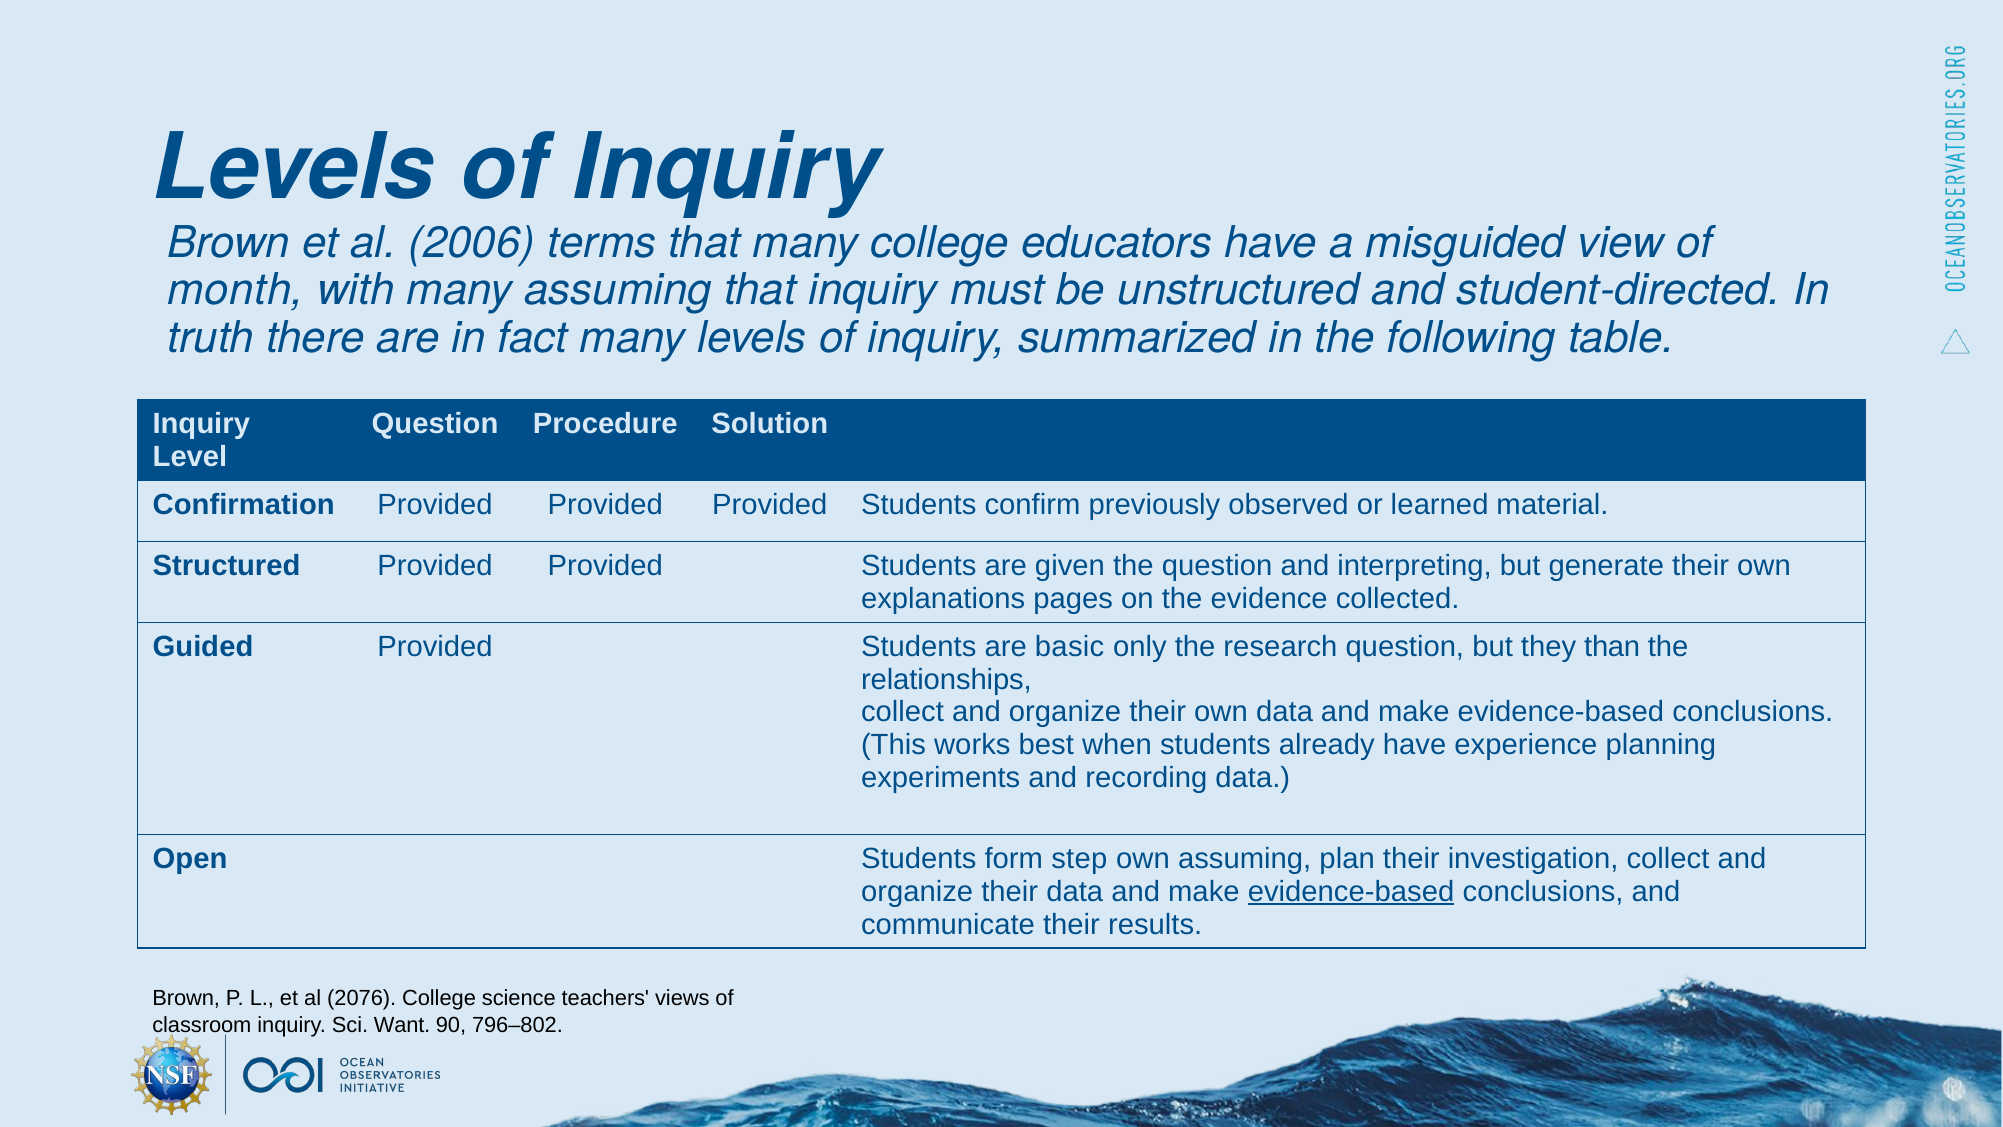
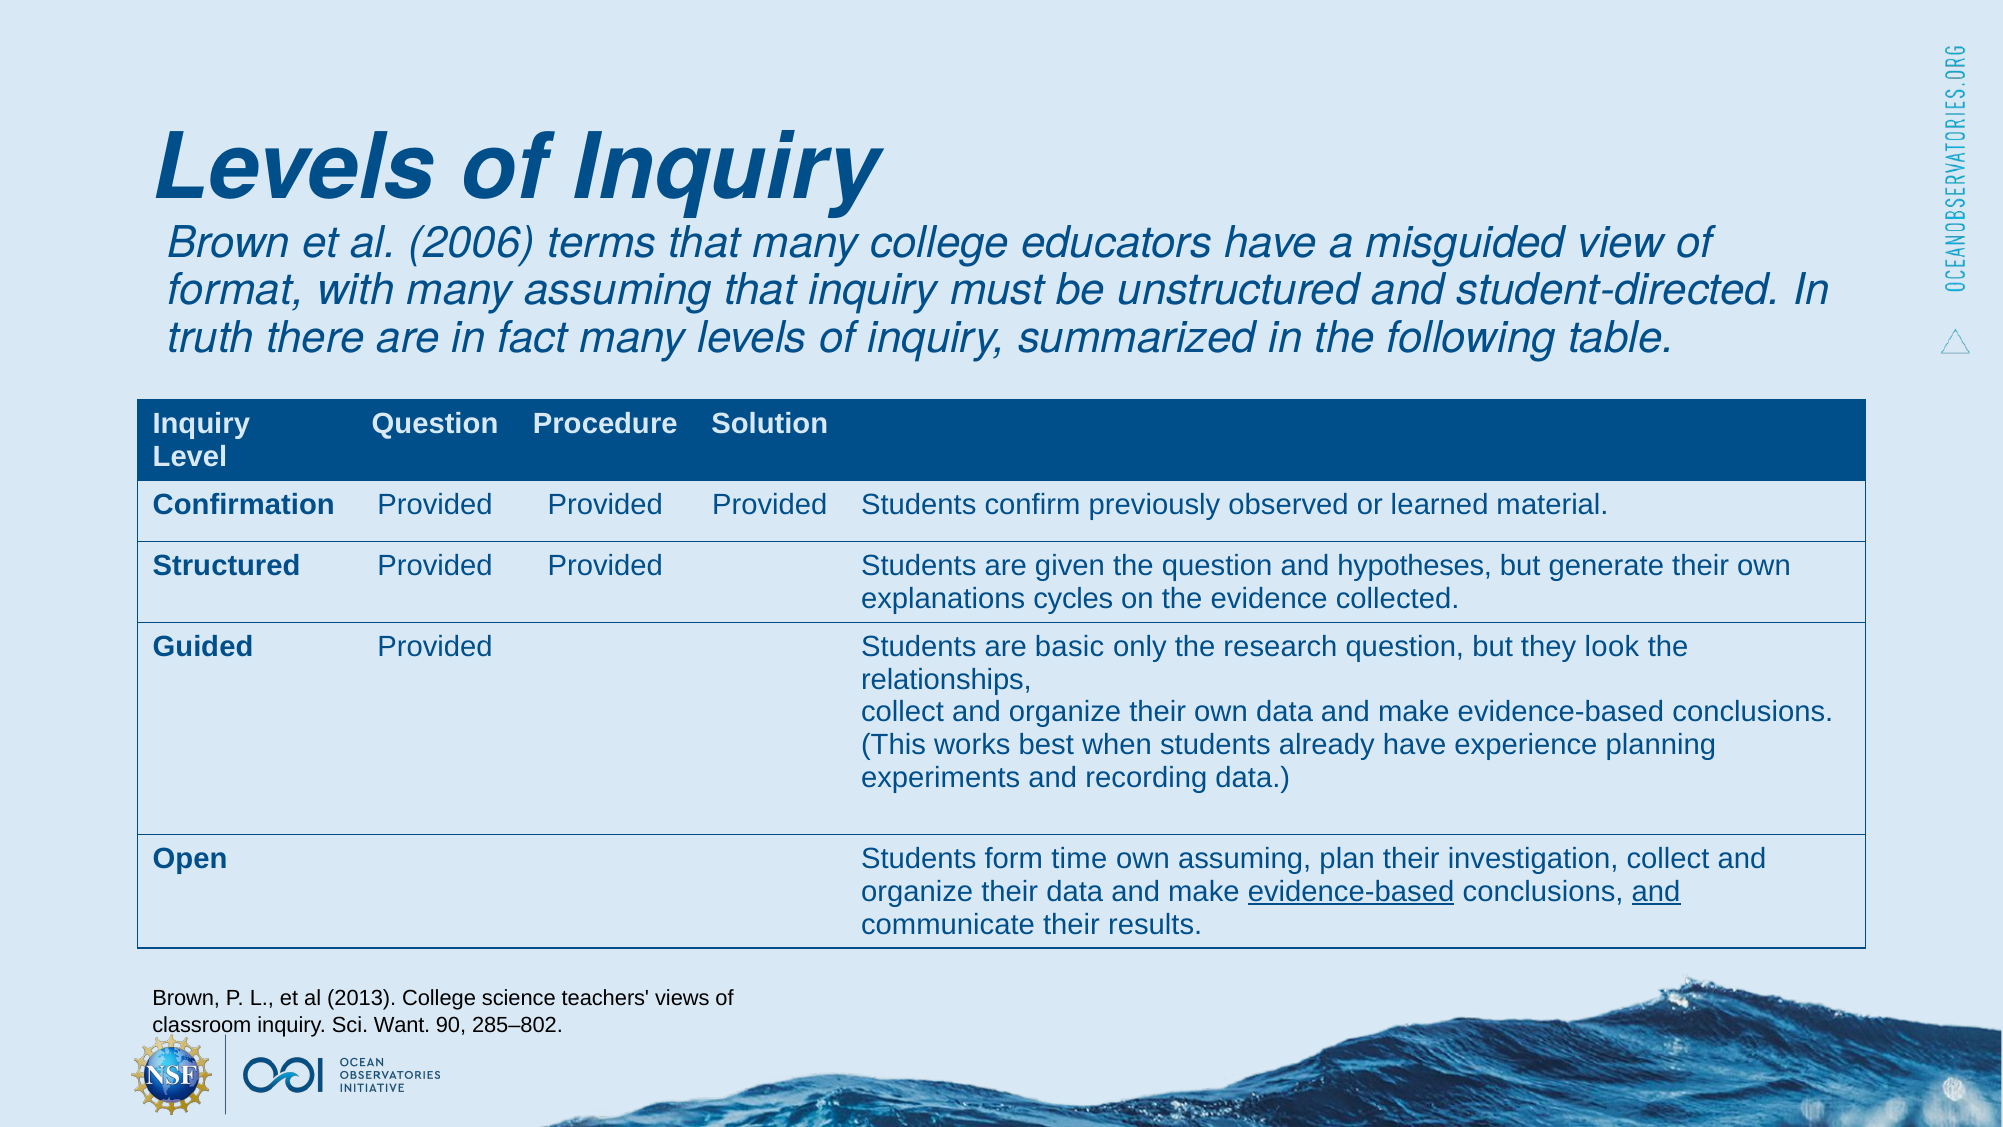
month: month -> format
interpreting: interpreting -> hypotheses
pages: pages -> cycles
than: than -> look
step: step -> time
and at (1656, 891) underline: none -> present
2076: 2076 -> 2013
796–802: 796–802 -> 285–802
